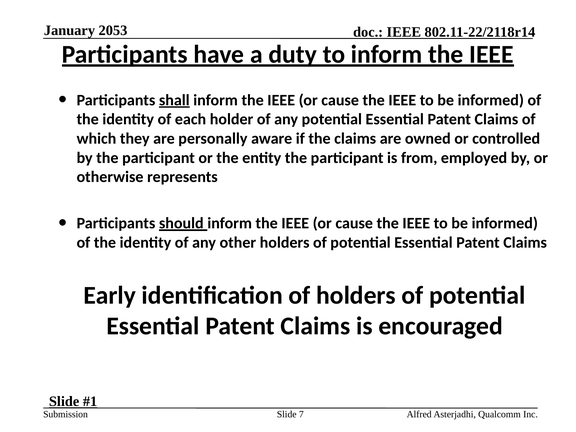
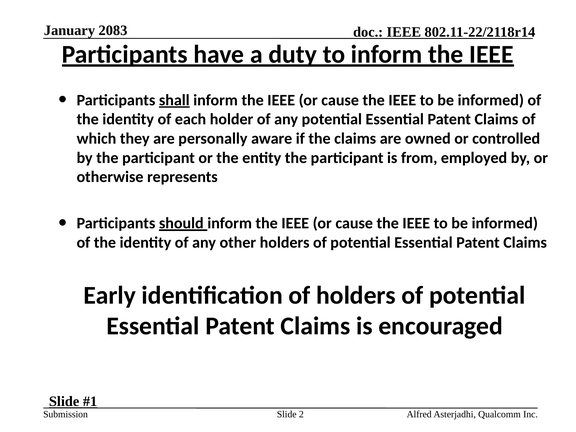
2053: 2053 -> 2083
7: 7 -> 2
